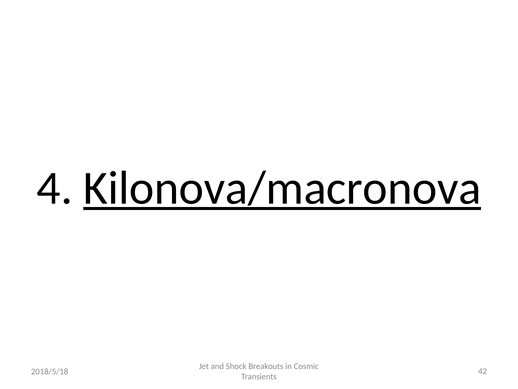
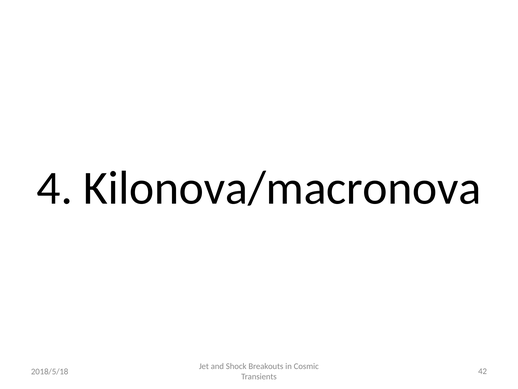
Kilonova/macronova underline: present -> none
